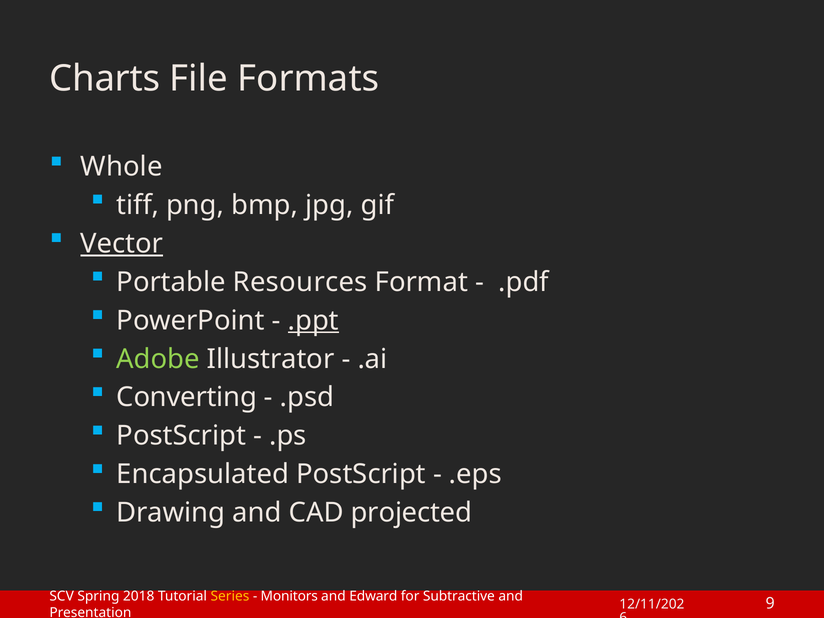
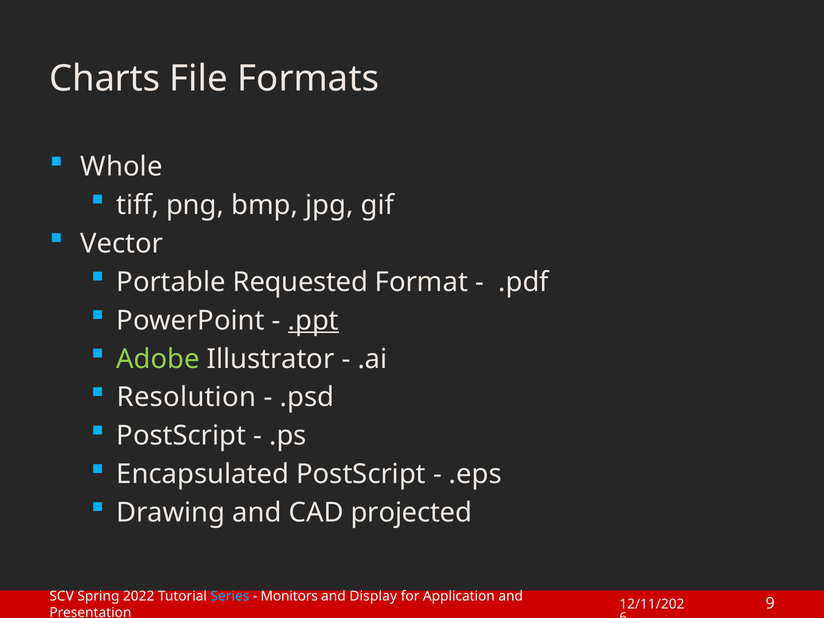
Vector underline: present -> none
Resources: Resources -> Requested
Converting: Converting -> Resolution
2018: 2018 -> 2022
Series colour: yellow -> light blue
Edward: Edward -> Display
Subtractive: Subtractive -> Application
